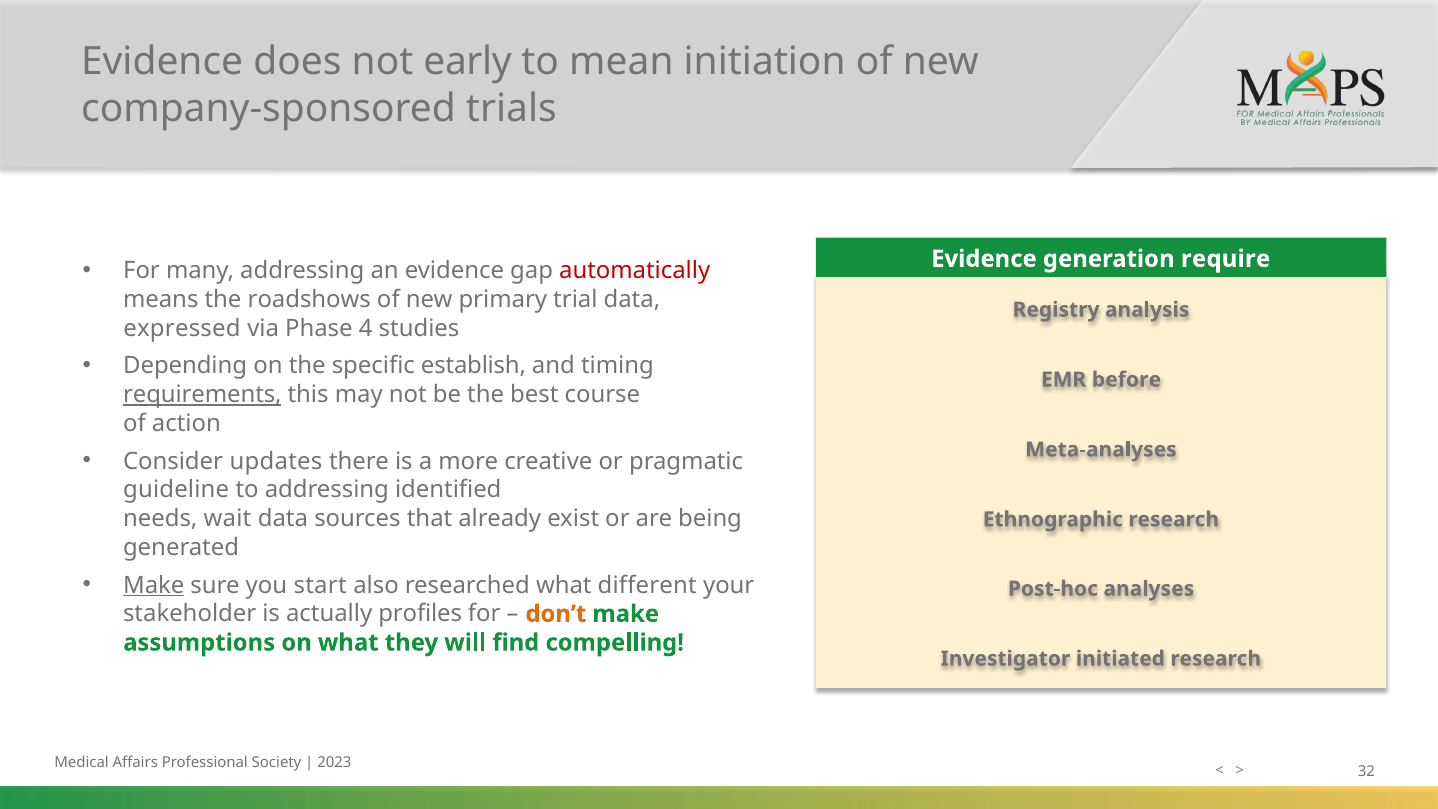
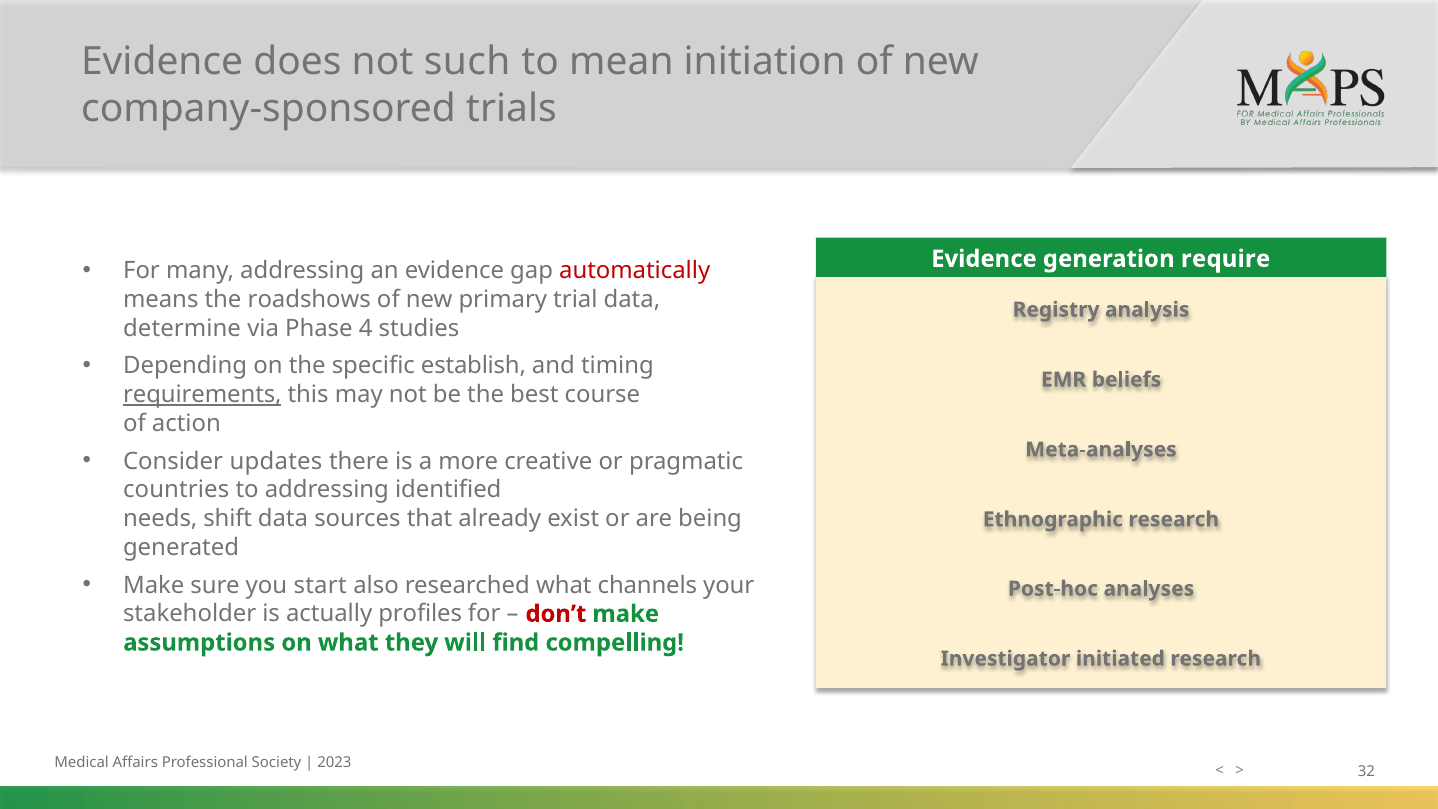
early: early -> such
expressed: expressed -> determine
before: before -> beliefs
guideline: guideline -> countries
wait: wait -> shift
Make at (154, 585) underline: present -> none
different: different -> channels
don’t colour: orange -> red
